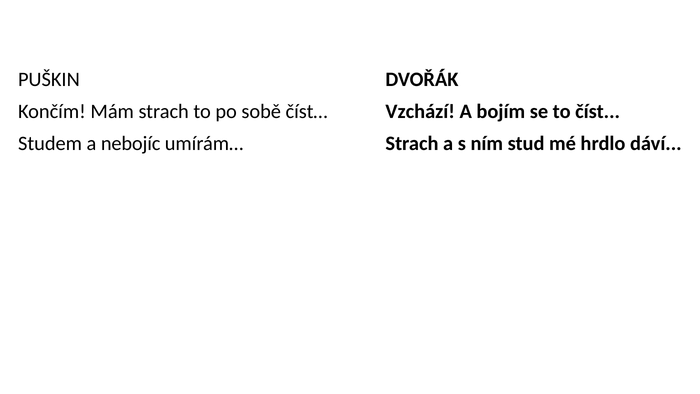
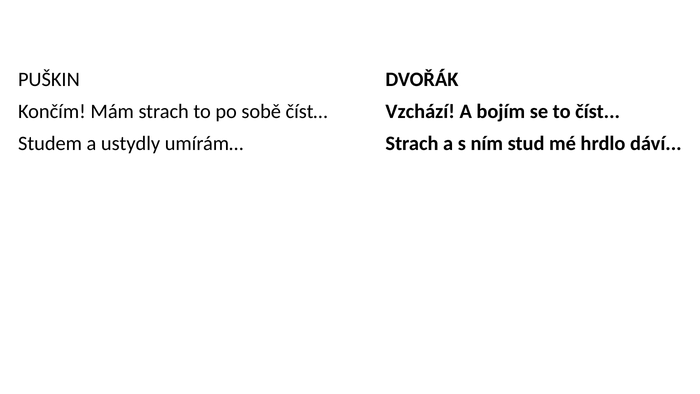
nebojíc: nebojíc -> ustydly
